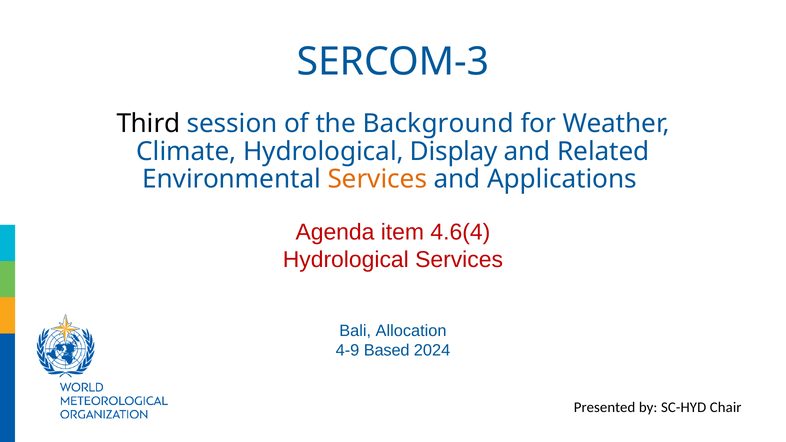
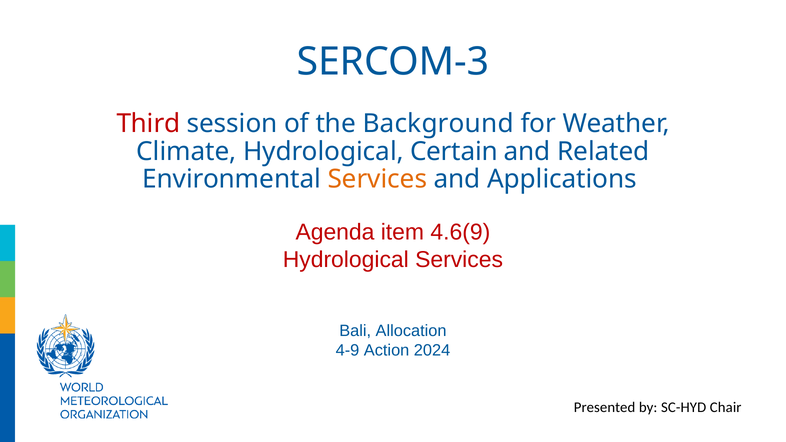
Third colour: black -> red
Display: Display -> Certain
4.6(4: 4.6(4 -> 4.6(9
Based: Based -> Action
